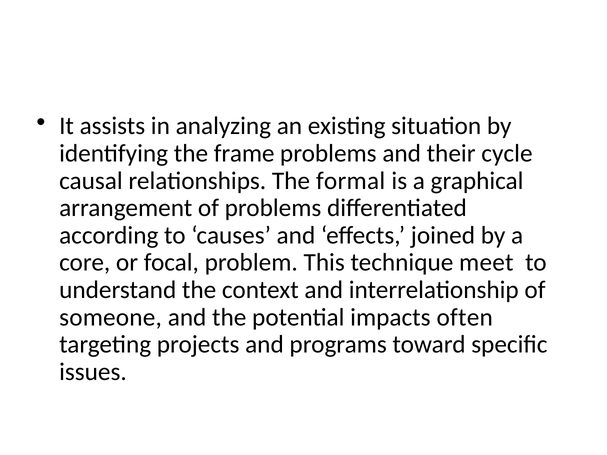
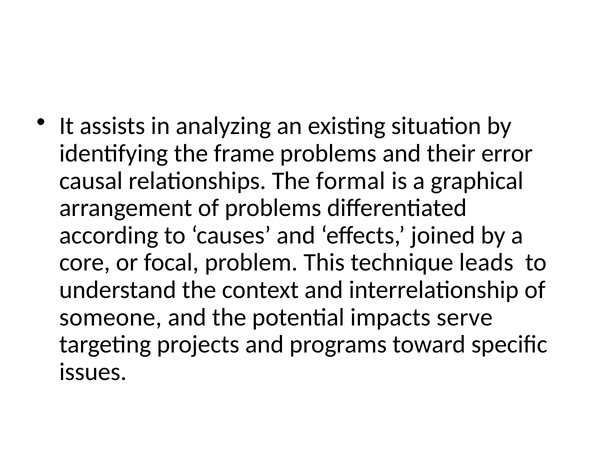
cycle: cycle -> error
meet: meet -> leads
often: often -> serve
